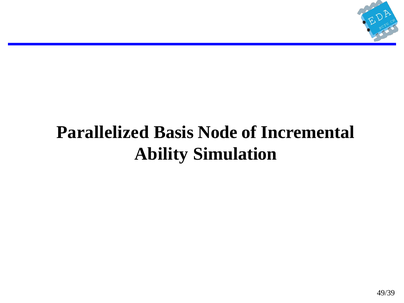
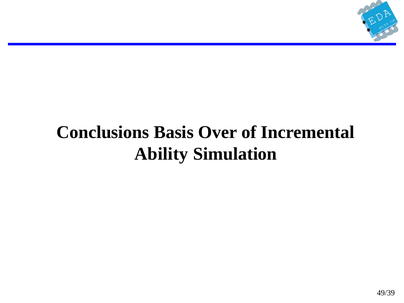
Parallelized: Parallelized -> Conclusions
Node: Node -> Over
